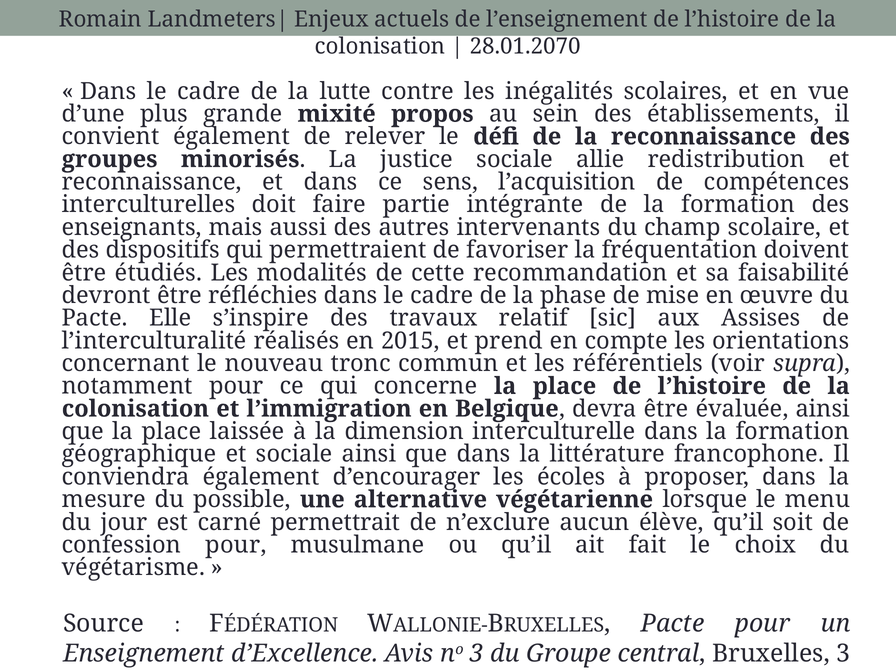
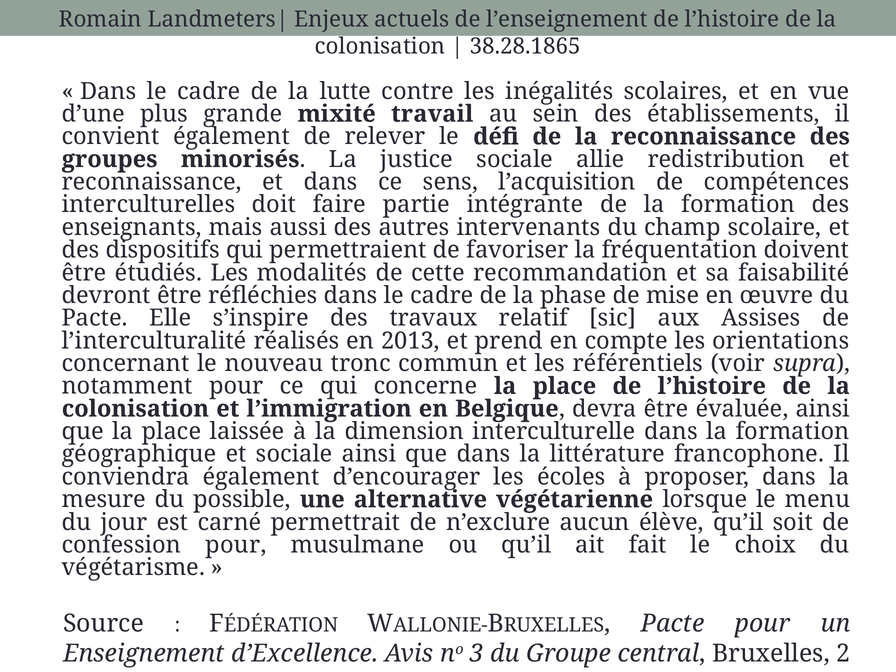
28.01.2070: 28.01.2070 -> 38.28.1865
propos: propos -> travail
2015: 2015 -> 2013
Bruxelles 3: 3 -> 2
